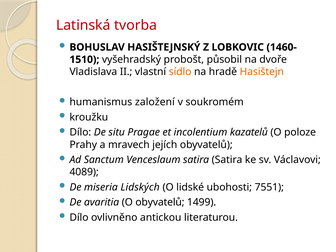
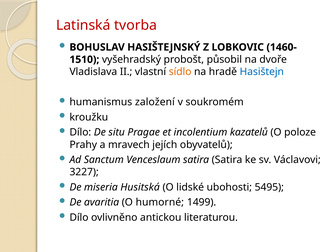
Hasištejn colour: orange -> blue
4089: 4089 -> 3227
Lidských: Lidských -> Husitská
7551: 7551 -> 5495
O obyvatelů: obyvatelů -> humorné
